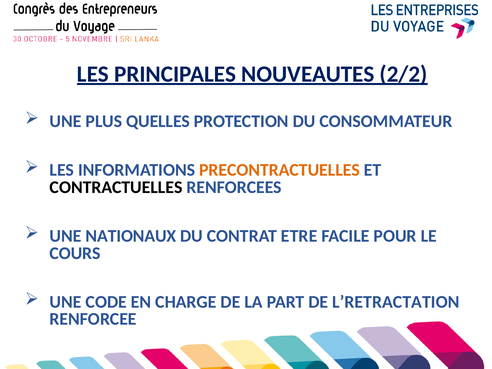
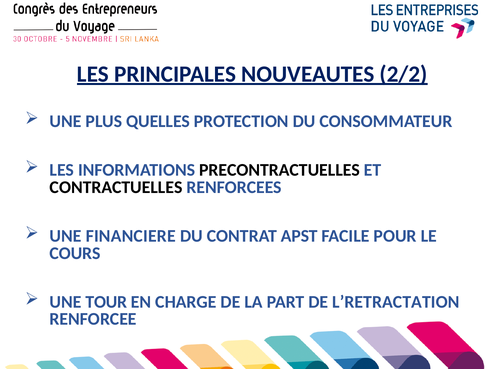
PRECONTRACTUELLES colour: orange -> black
NATIONAUX: NATIONAUX -> FINANCIERE
ETRE: ETRE -> APST
CODE: CODE -> TOUR
